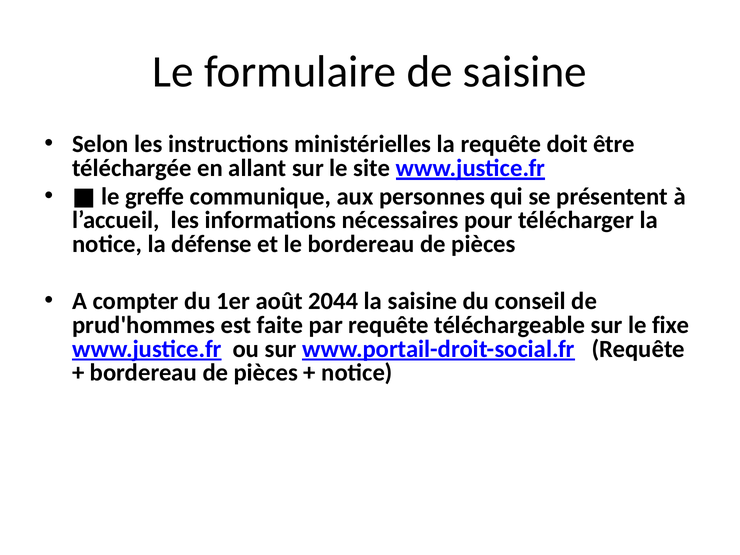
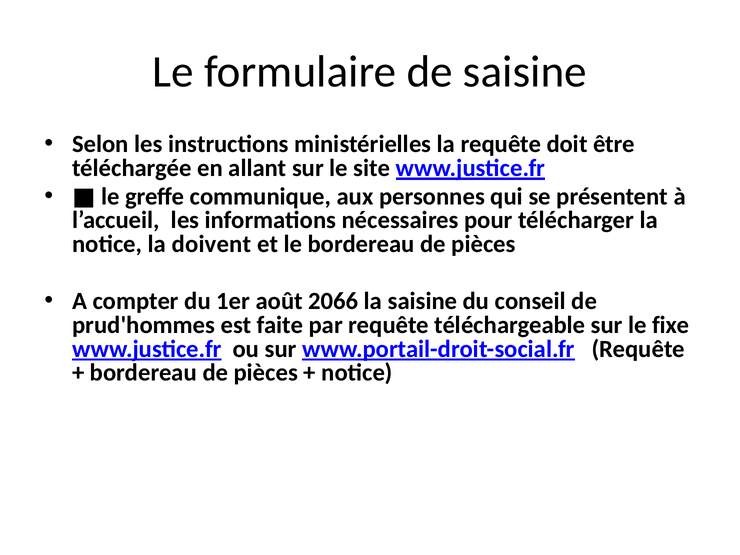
défense: défense -> doivent
2044: 2044 -> 2066
